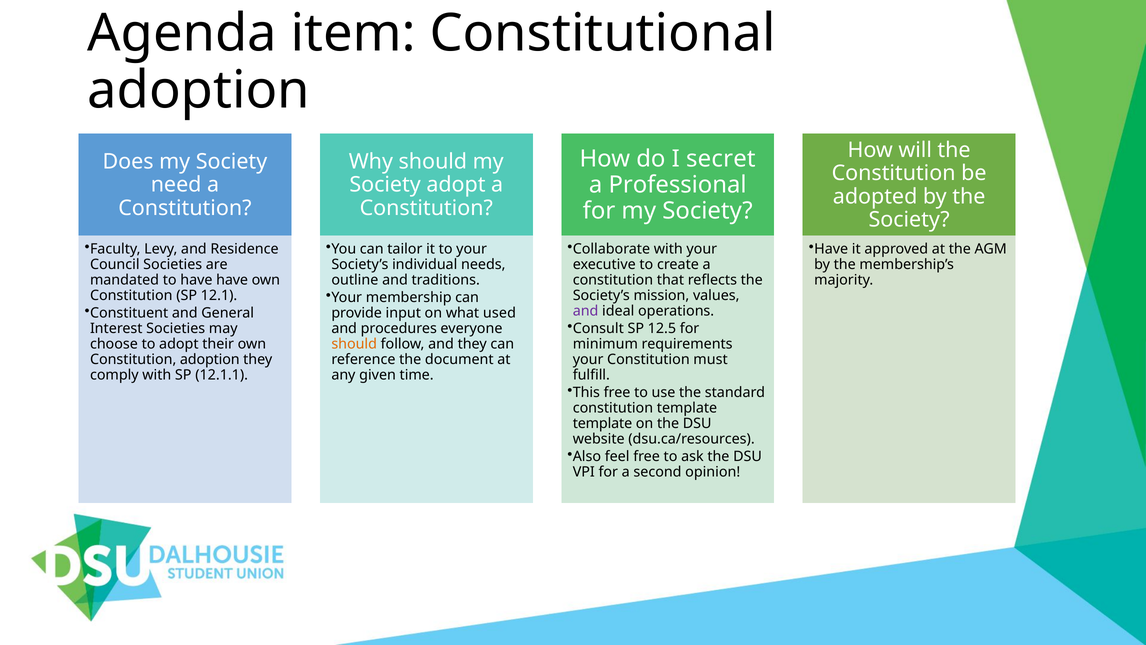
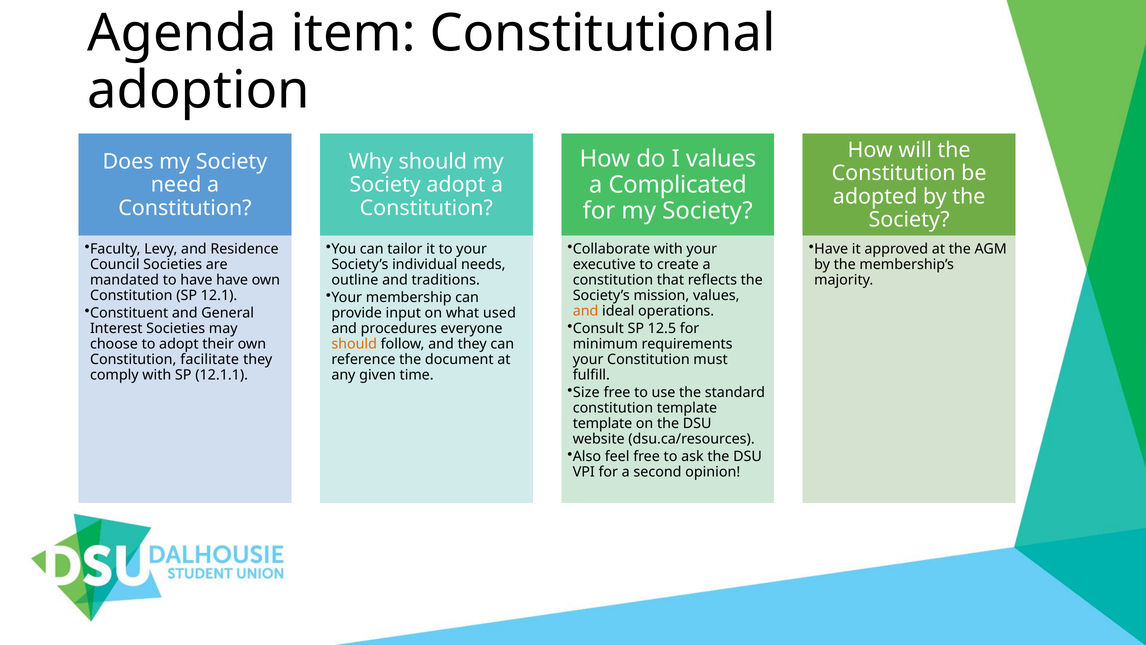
I secret: secret -> values
Professional: Professional -> Complicated
and at (586, 311) colour: purple -> orange
Constitution adoption: adoption -> facilitate
This: This -> Size
